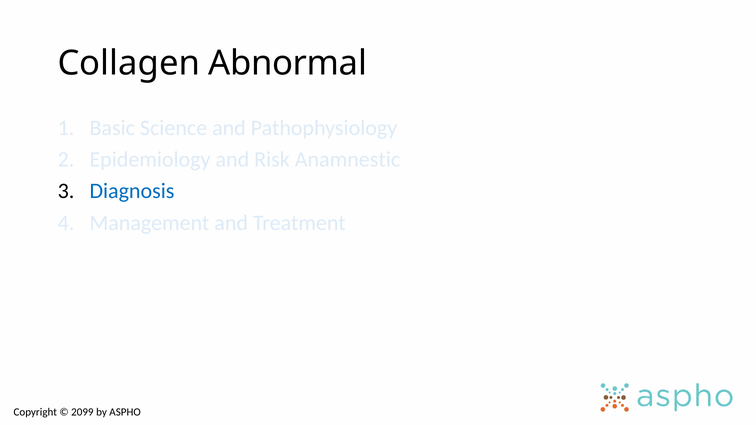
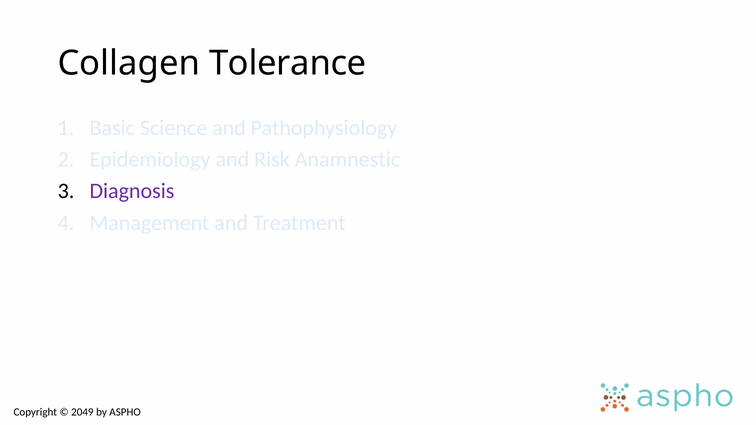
Abnormal: Abnormal -> Tolerance
Diagnosis colour: blue -> purple
2099: 2099 -> 2049
